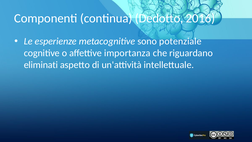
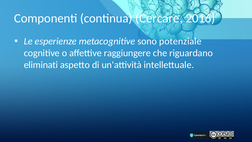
Dedotto: Dedotto -> Cercare
importanza: importanza -> raggiungere
